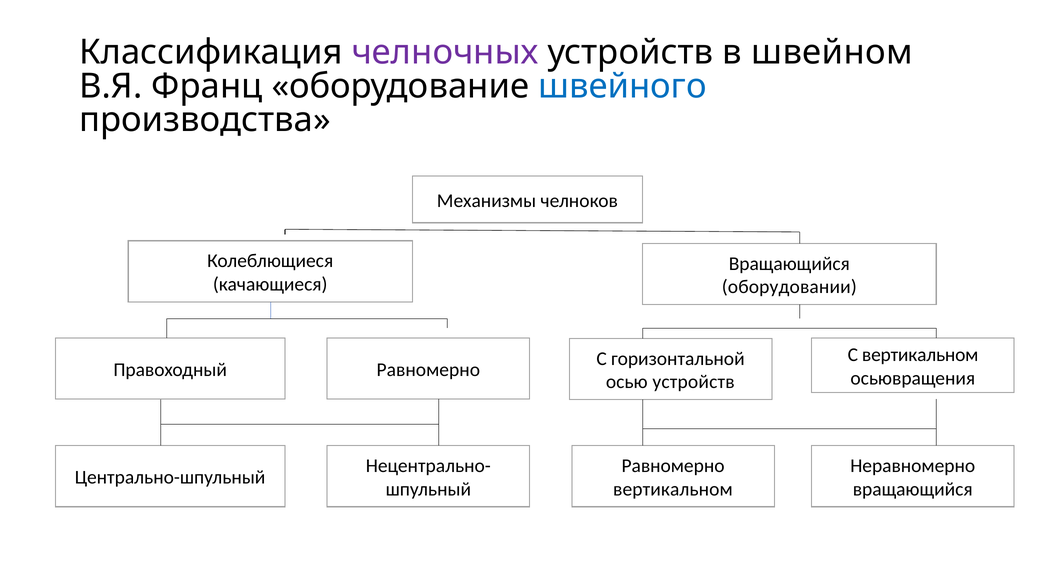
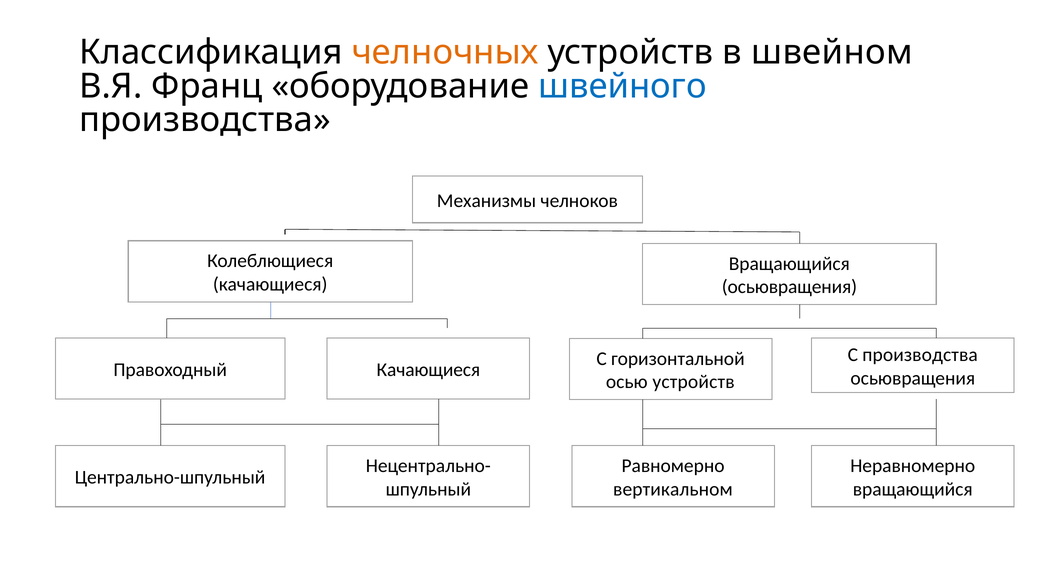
челночных colour: purple -> orange
оборудовании at (789, 287): оборудовании -> осьювращения
С вертикальном: вертикальном -> производства
Правоходный Равномерно: Равномерно -> Качающиеся
